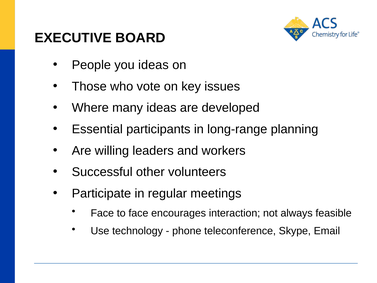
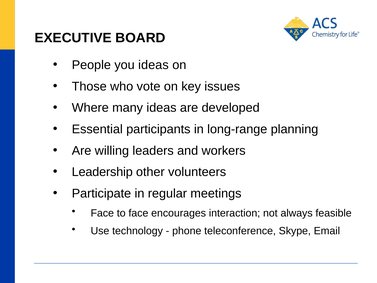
Successful: Successful -> Leadership
